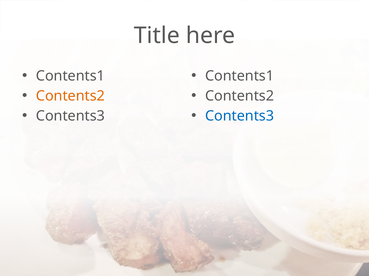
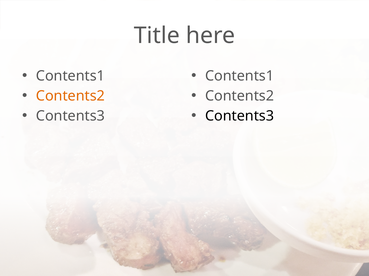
Contents3 at (240, 116) colour: blue -> black
